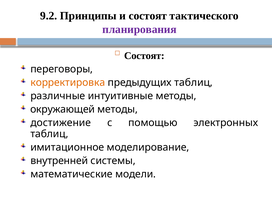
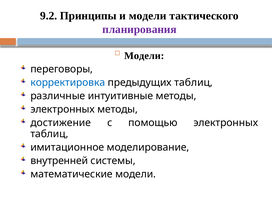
и состоят: состоят -> модели
Состоят at (144, 56): Состоят -> Модели
корректировка colour: orange -> blue
окружающей at (63, 109): окружающей -> электронных
